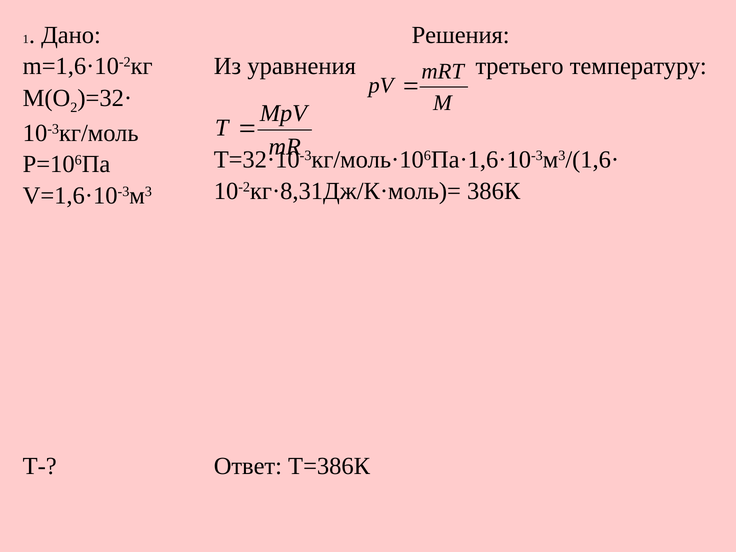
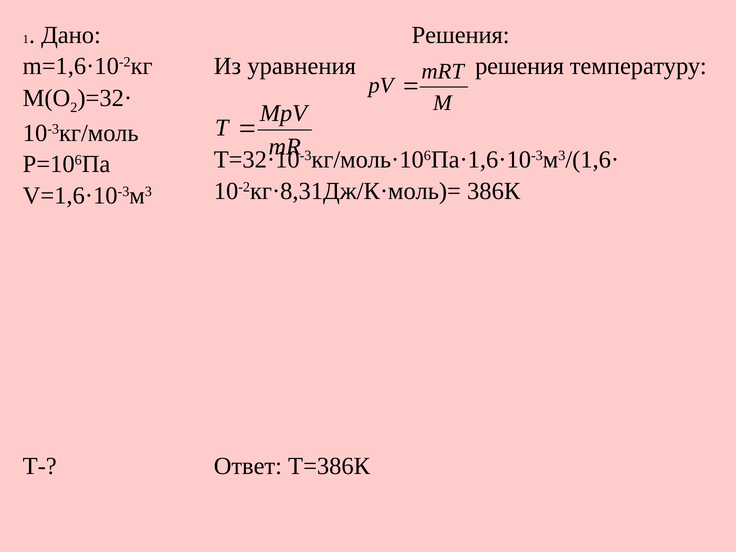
уравнения третьего: третьего -> решения
